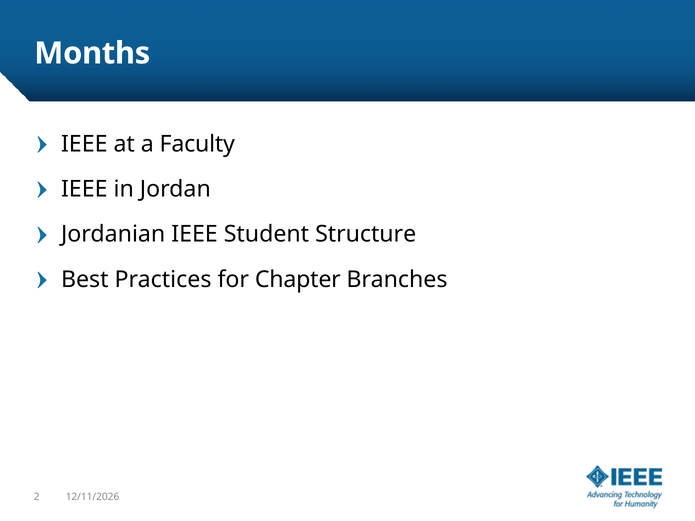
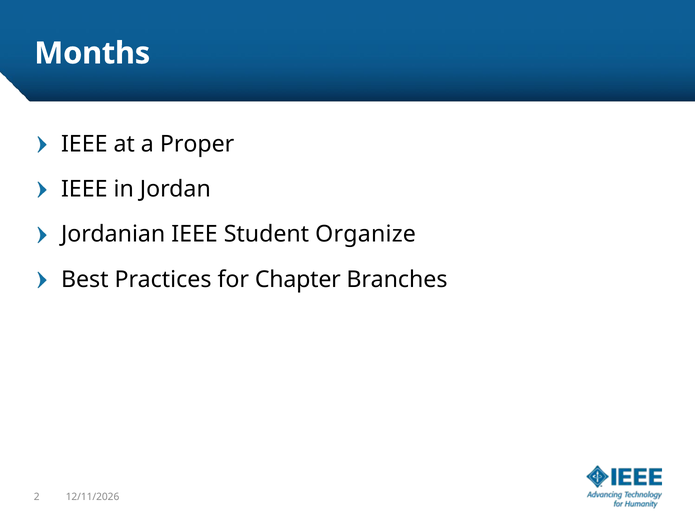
Faculty: Faculty -> Proper
Structure: Structure -> Organize
